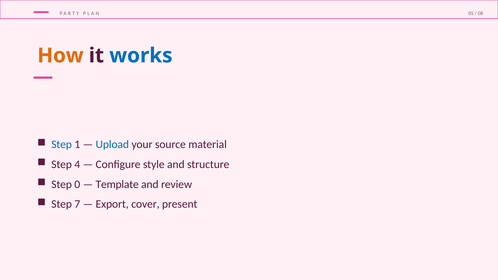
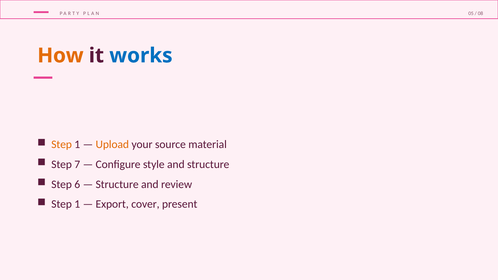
Step at (62, 145) colour: blue -> orange
Upload colour: blue -> orange
4: 4 -> 7
0: 0 -> 6
Template at (117, 184): Template -> Structure
7 at (77, 204): 7 -> 1
